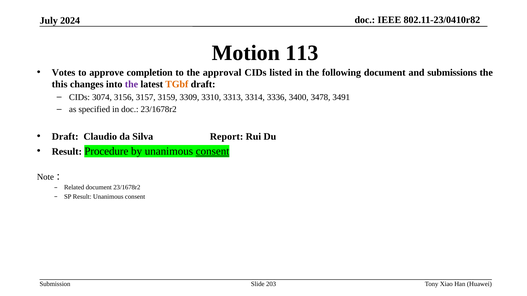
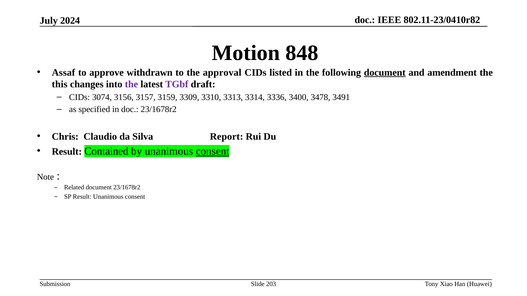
113: 113 -> 848
Votes: Votes -> Assaf
completion: completion -> withdrawn
document at (385, 73) underline: none -> present
submissions: submissions -> amendment
TGbf colour: orange -> purple
Draft at (65, 137): Draft -> Chris
Procedure: Procedure -> Contained
